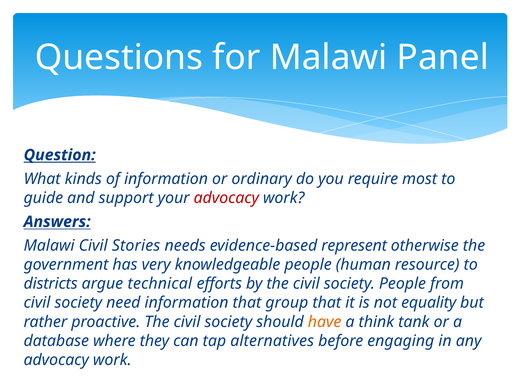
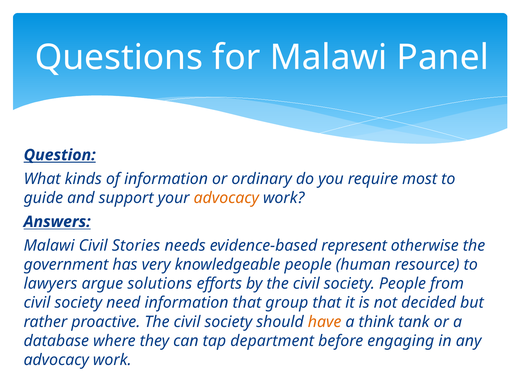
advocacy at (226, 198) colour: red -> orange
districts: districts -> lawyers
technical: technical -> solutions
equality: equality -> decided
alternatives: alternatives -> department
